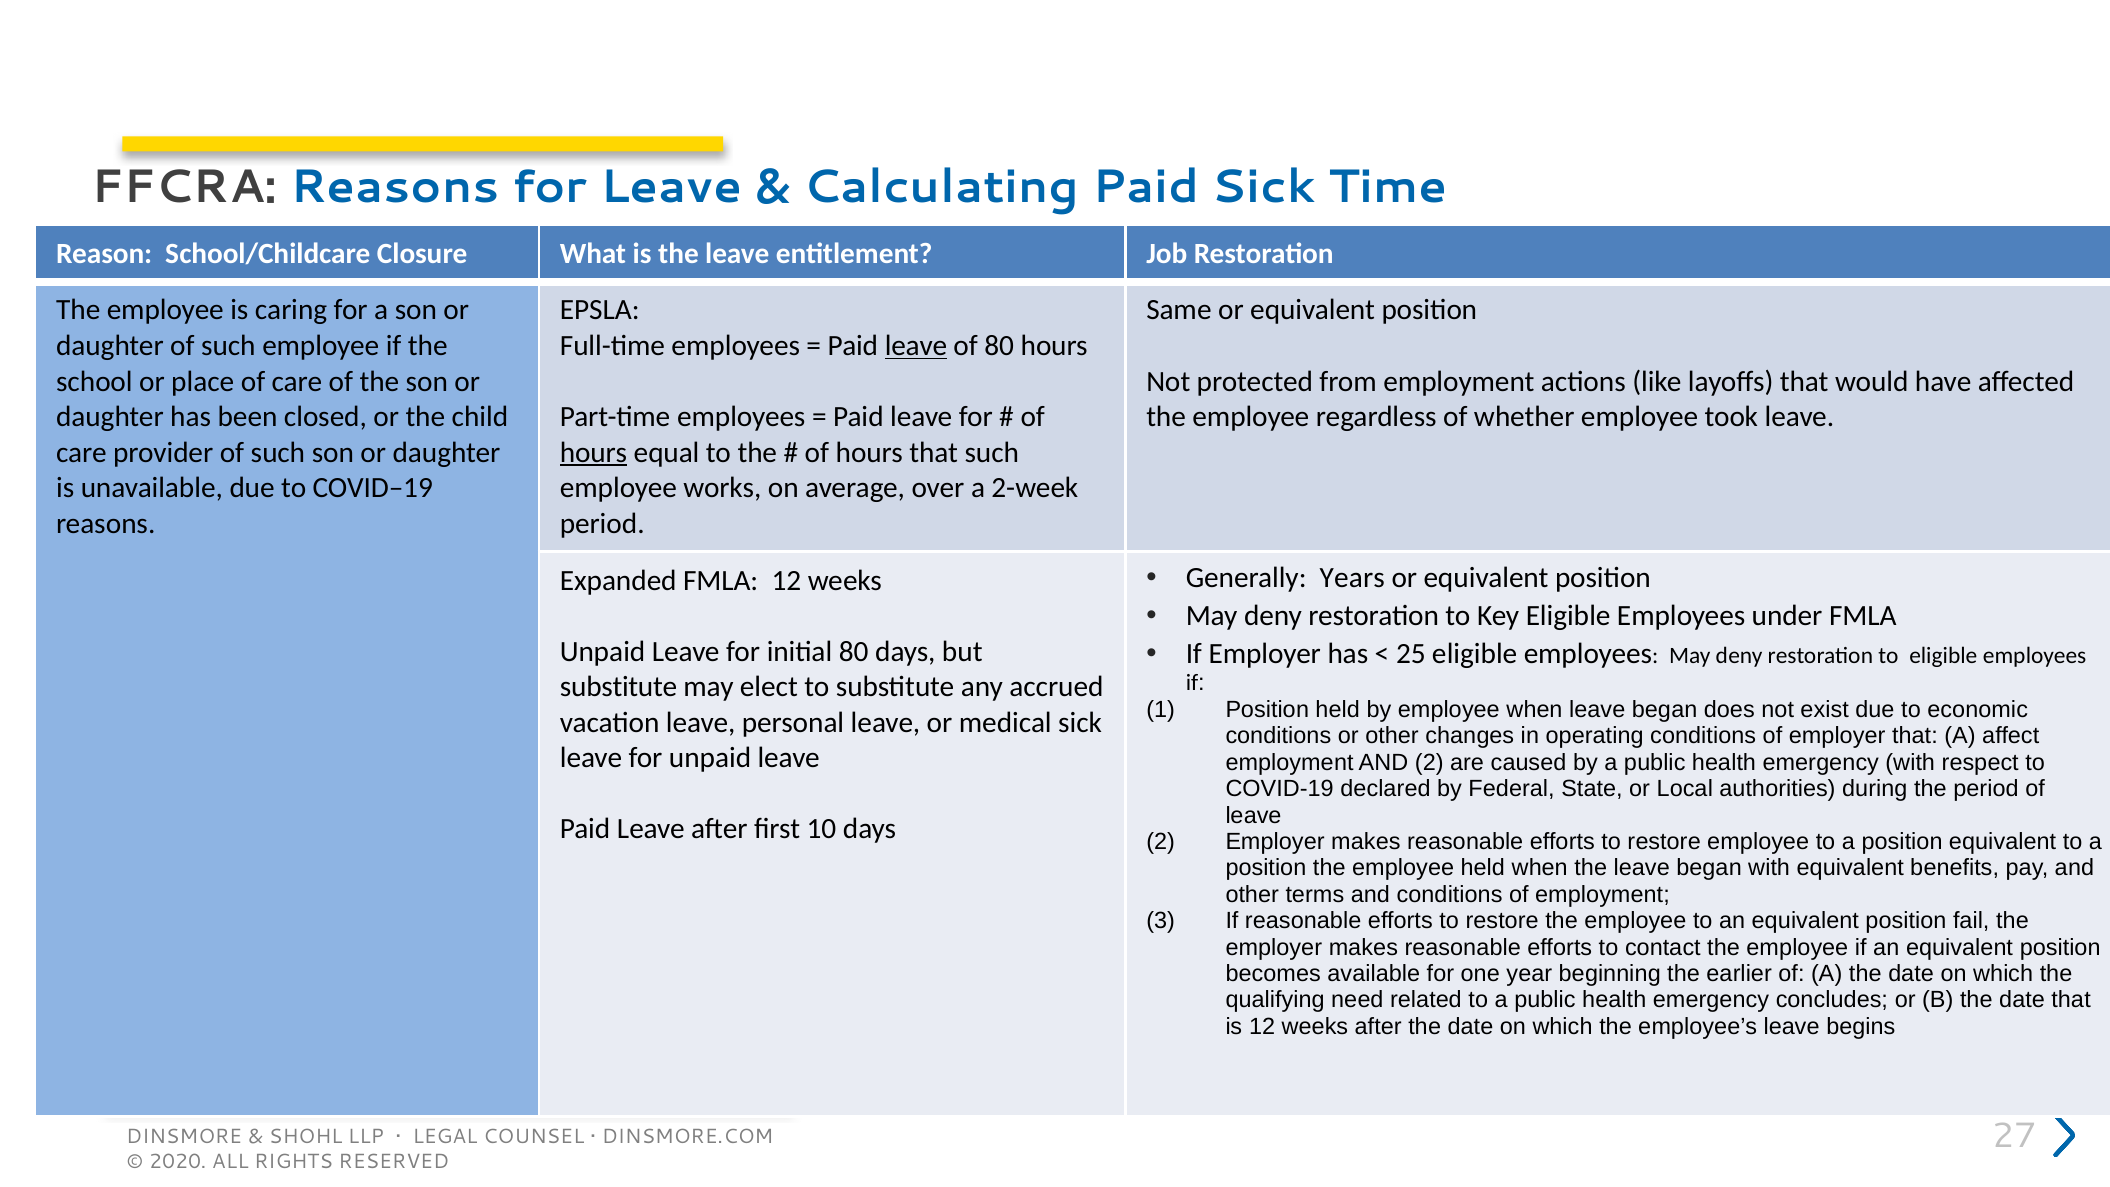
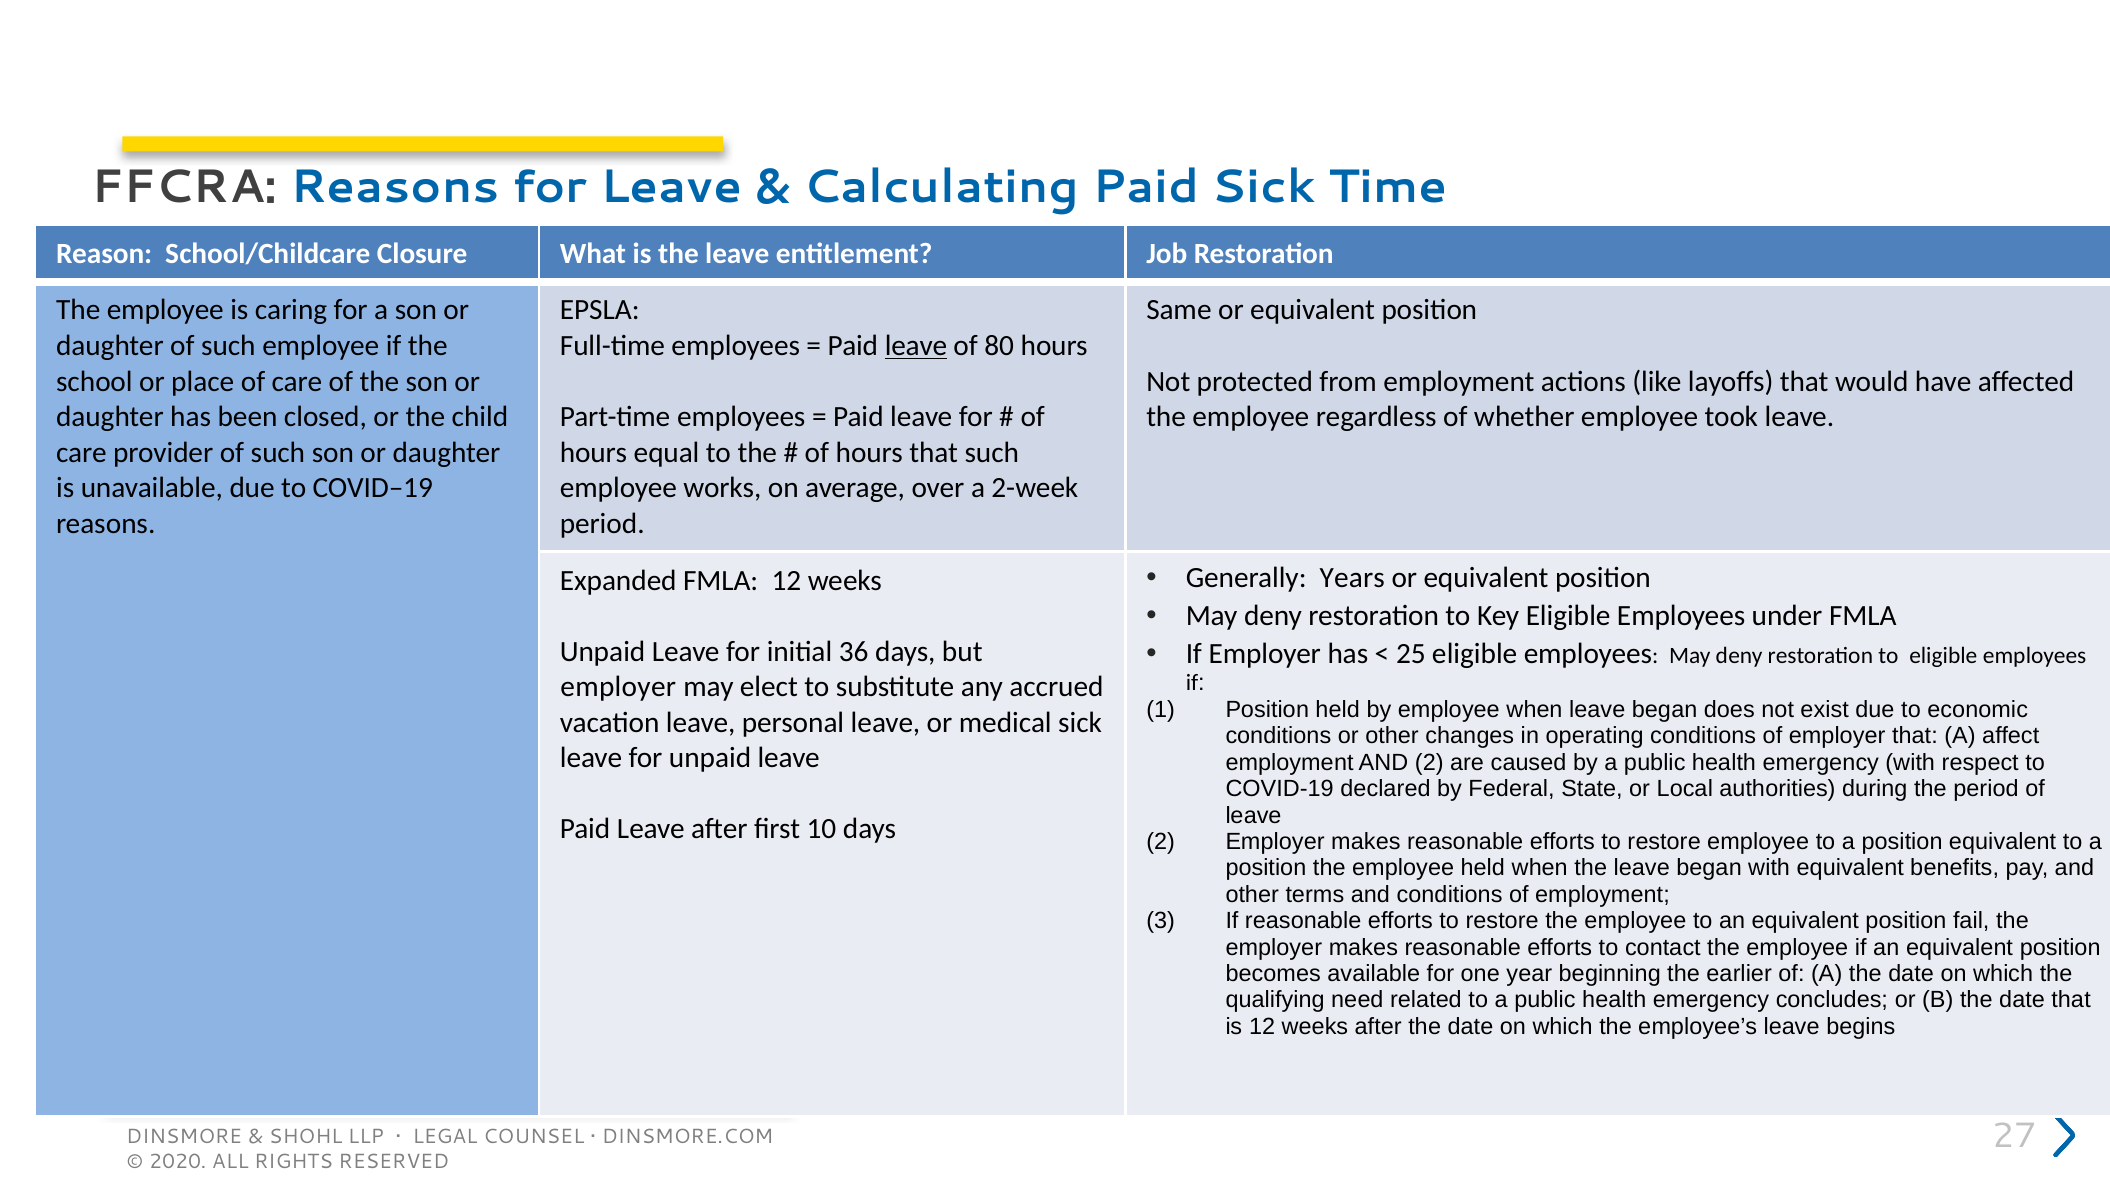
hours at (594, 452) underline: present -> none
initial 80: 80 -> 36
substitute at (619, 687): substitute -> employer
